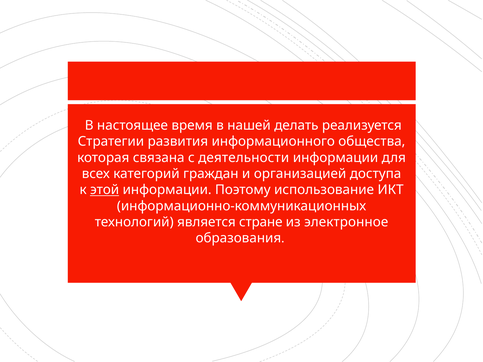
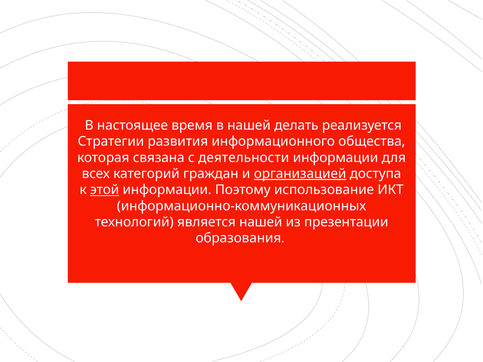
организацией underline: none -> present
является стране: стране -> нашей
электронное: электронное -> презентации
